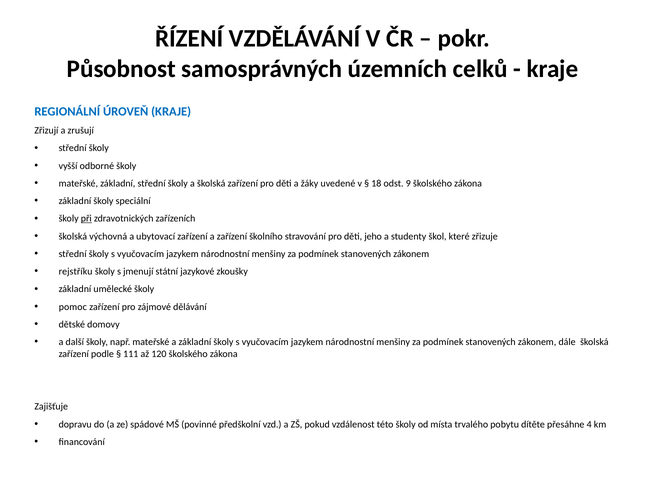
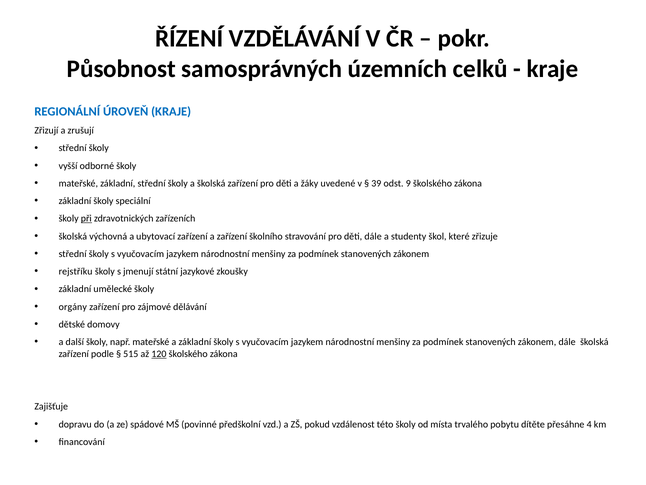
18: 18 -> 39
děti jeho: jeho -> dále
pomoc: pomoc -> orgány
111: 111 -> 515
120 underline: none -> present
